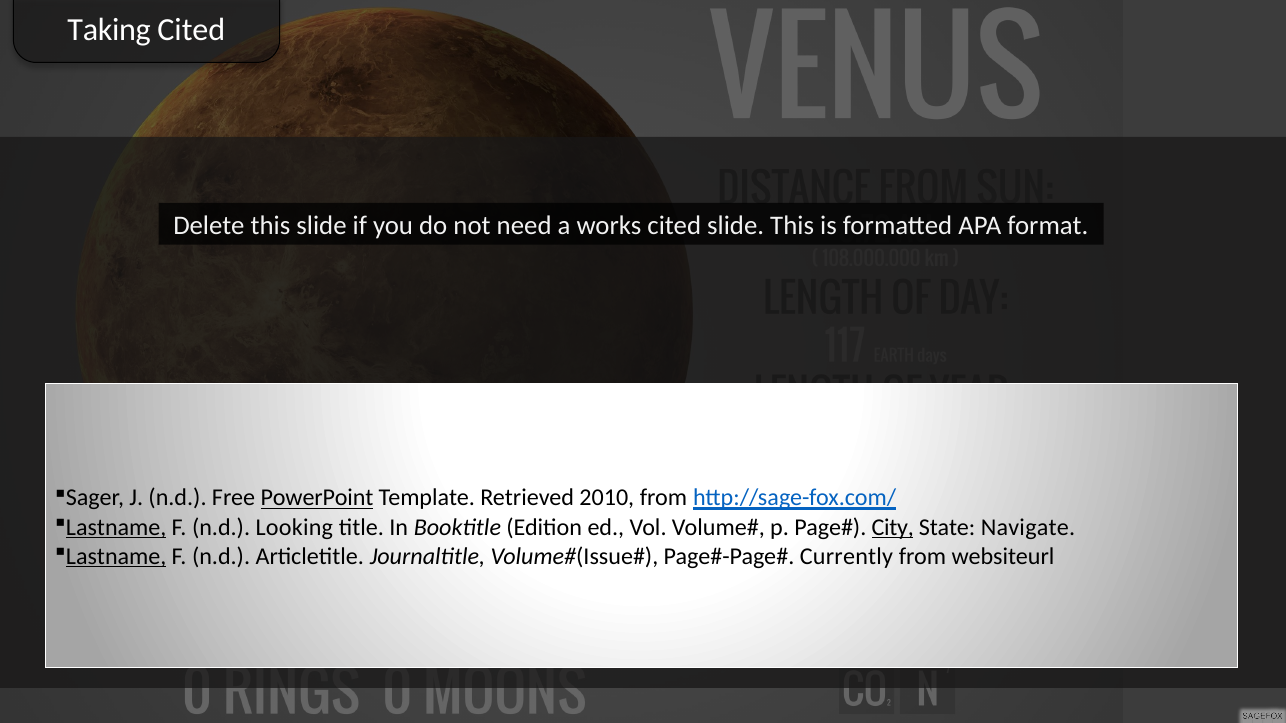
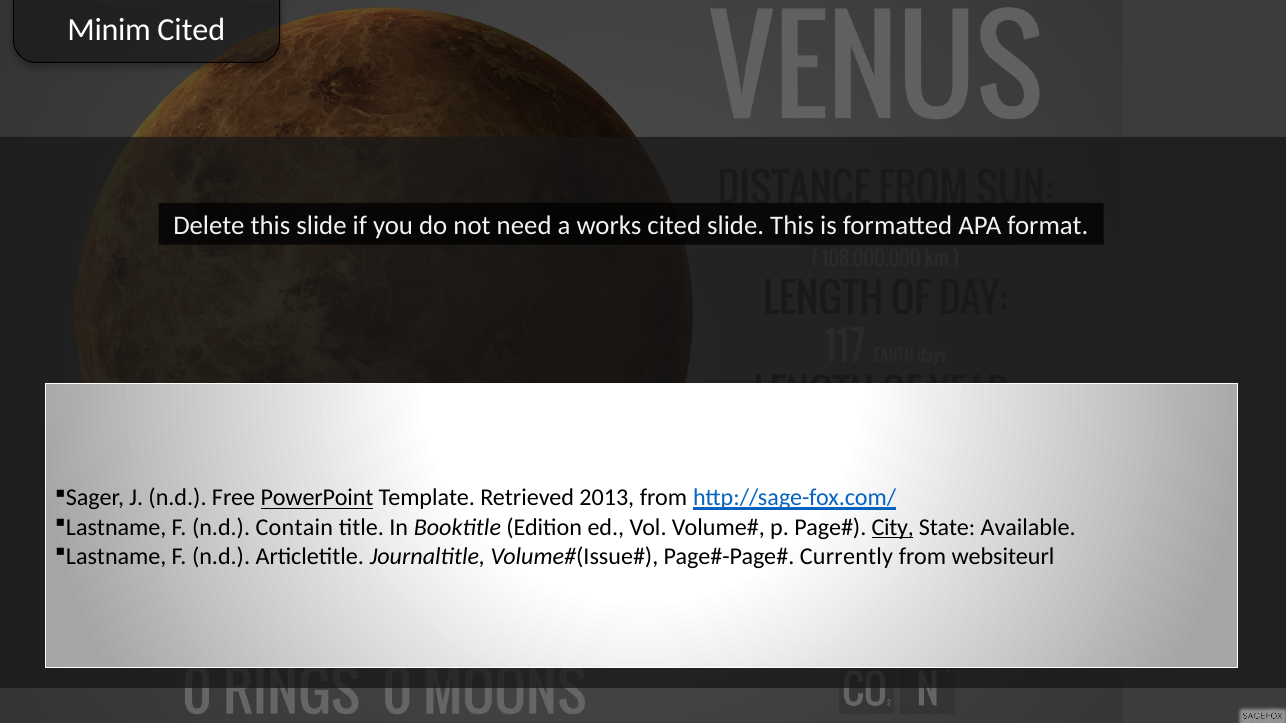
Taking: Taking -> Minim
2010: 2010 -> 2013
Lastname at (116, 528) underline: present -> none
Looking: Looking -> Contain
Navigate: Navigate -> Available
Lastname at (116, 556) underline: present -> none
